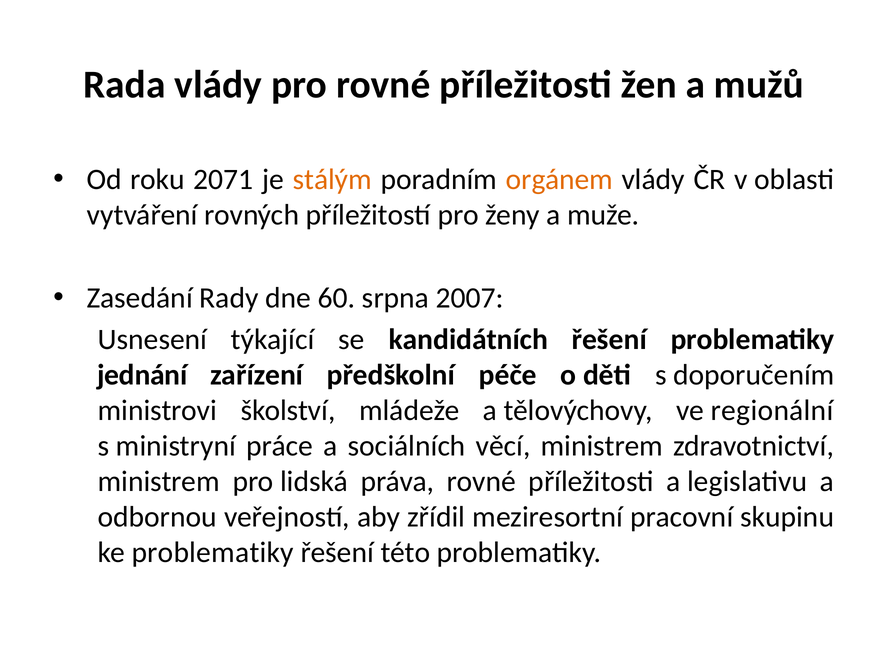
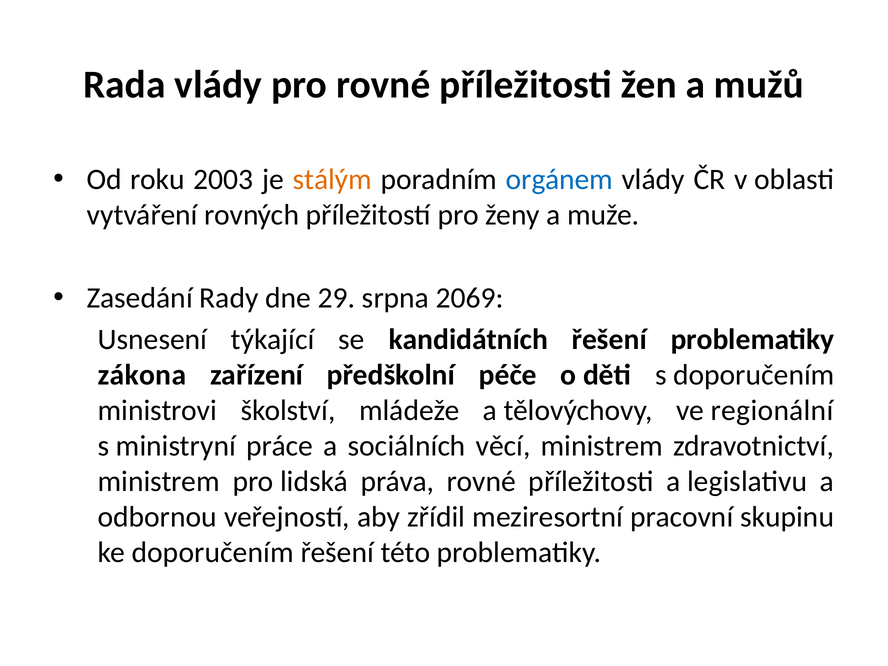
2071: 2071 -> 2003
orgánem colour: orange -> blue
60: 60 -> 29
2007: 2007 -> 2069
jednání: jednání -> zákona
ke problematiky: problematiky -> doporučením
